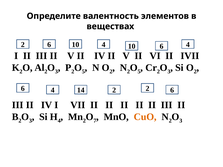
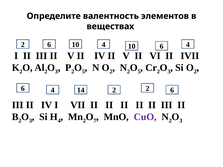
CuO colour: orange -> purple
